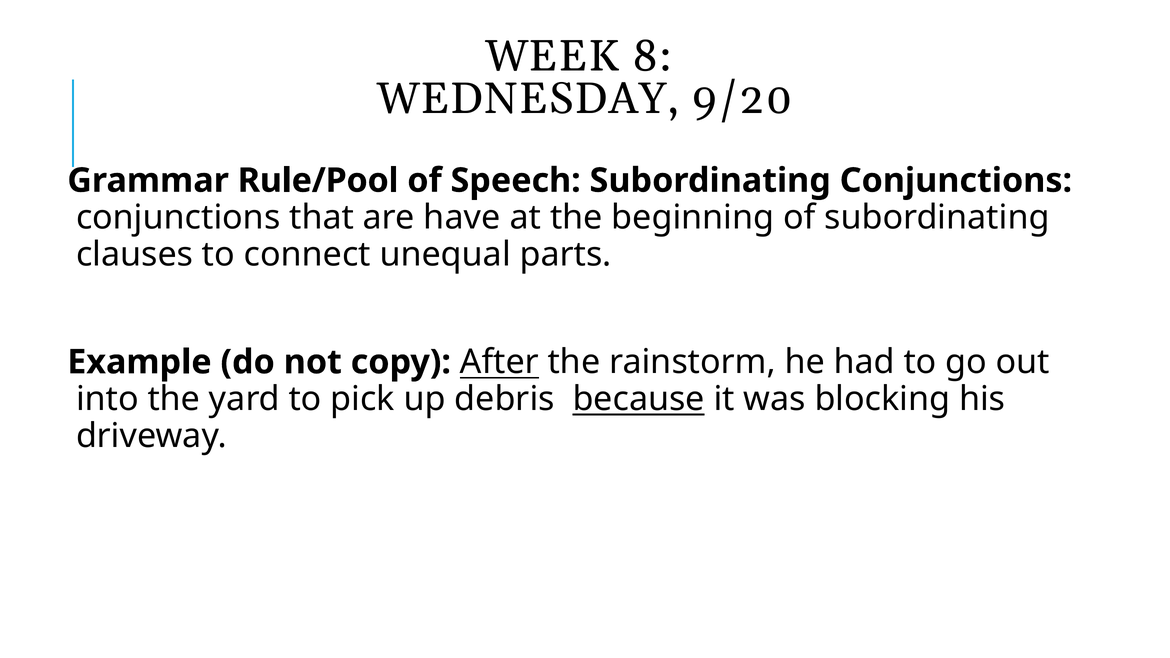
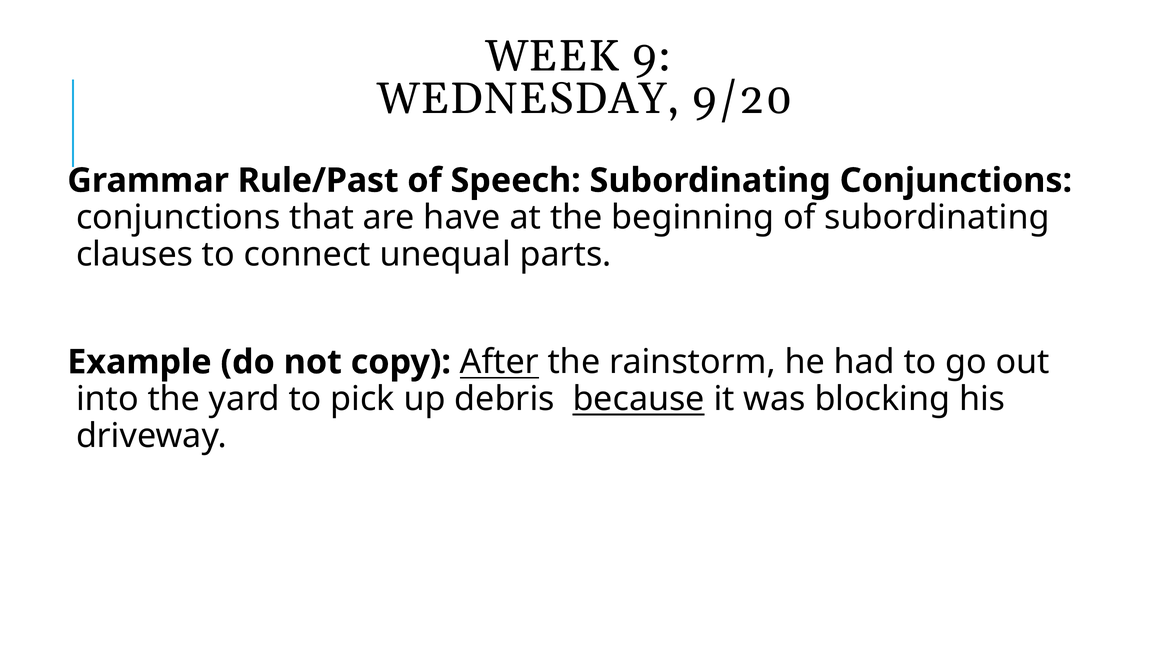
8: 8 -> 9
Rule/Pool: Rule/Pool -> Rule/Past
